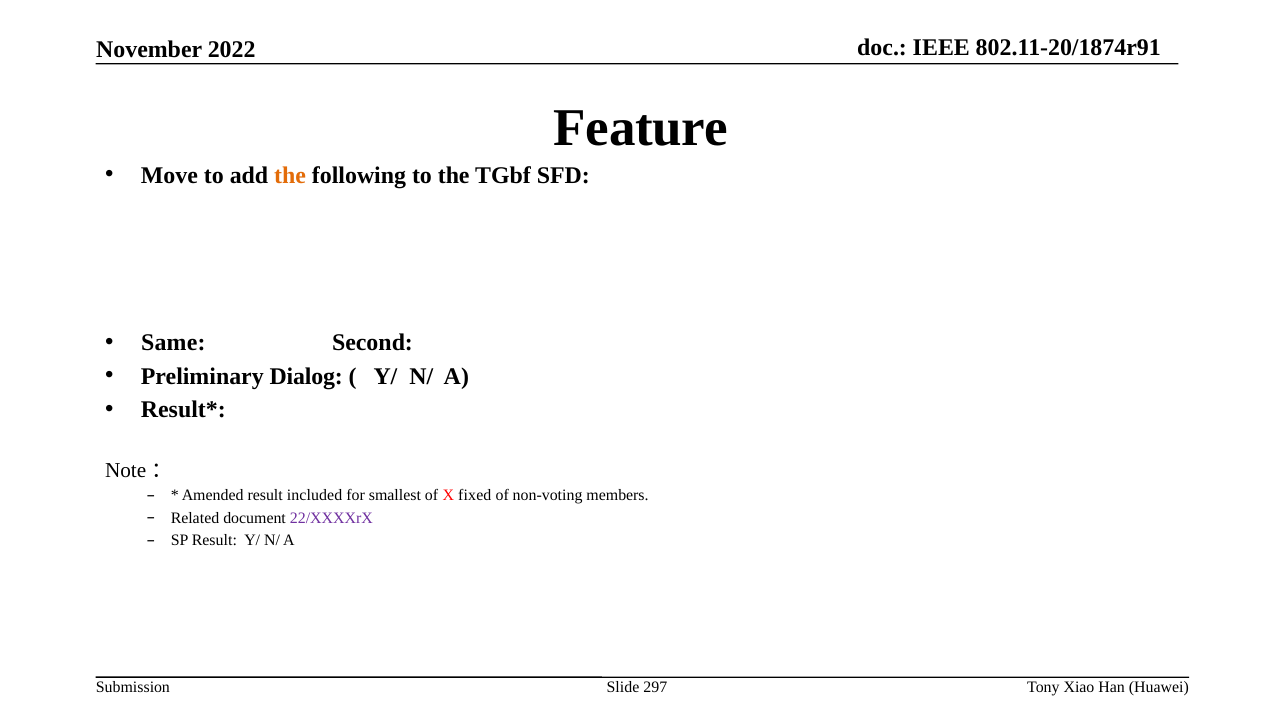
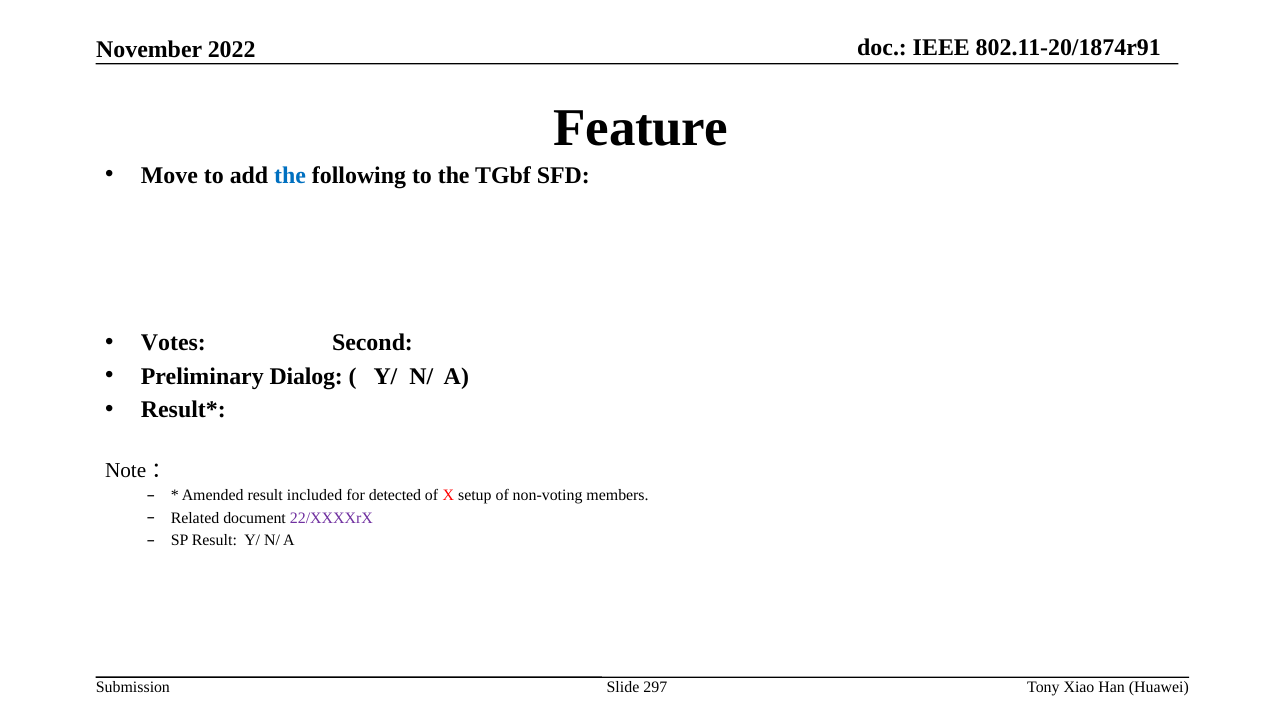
the at (290, 175) colour: orange -> blue
Same: Same -> Votes
smallest: smallest -> detected
fixed: fixed -> setup
